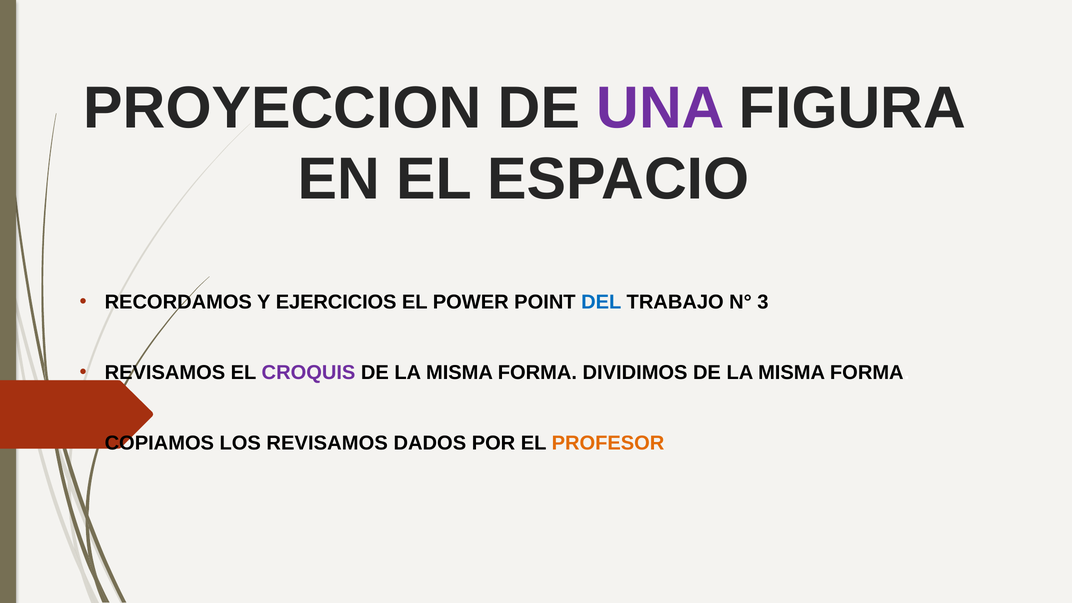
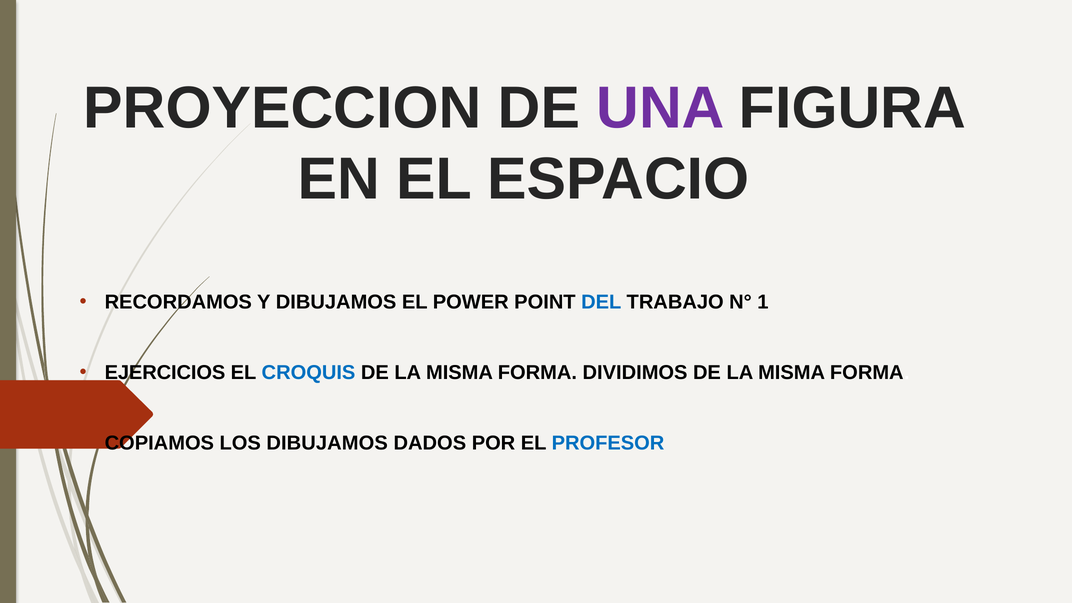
Y EJERCICIOS: EJERCICIOS -> DIBUJAMOS
3: 3 -> 1
REVISAMOS at (165, 373): REVISAMOS -> EJERCICIOS
CROQUIS colour: purple -> blue
LOS REVISAMOS: REVISAMOS -> DIBUJAMOS
PROFESOR colour: orange -> blue
